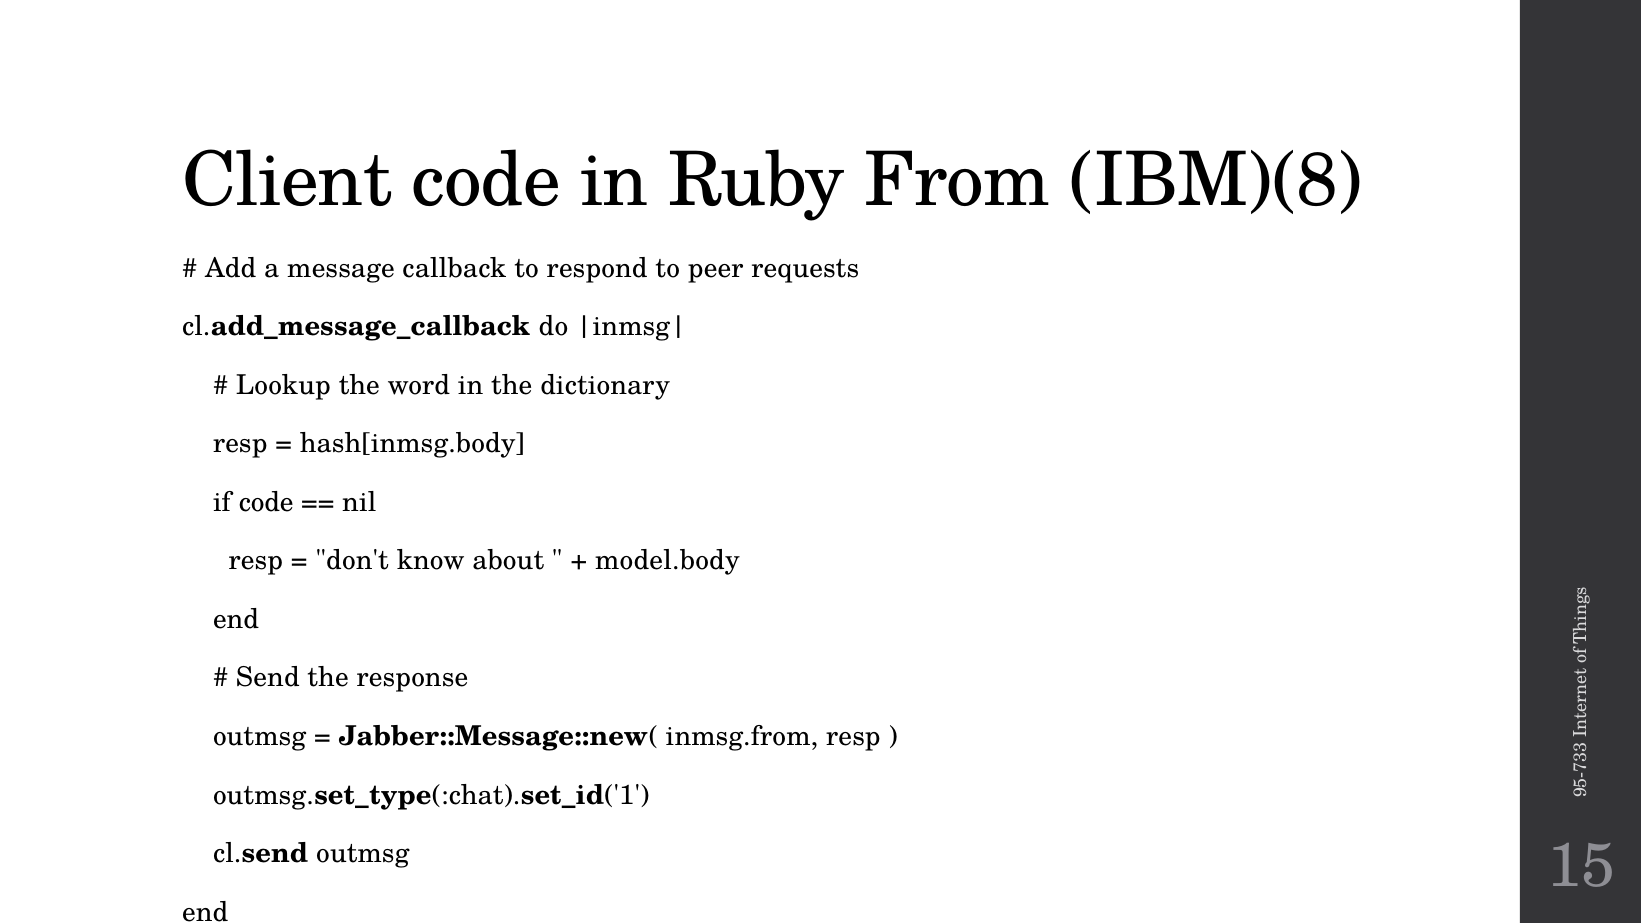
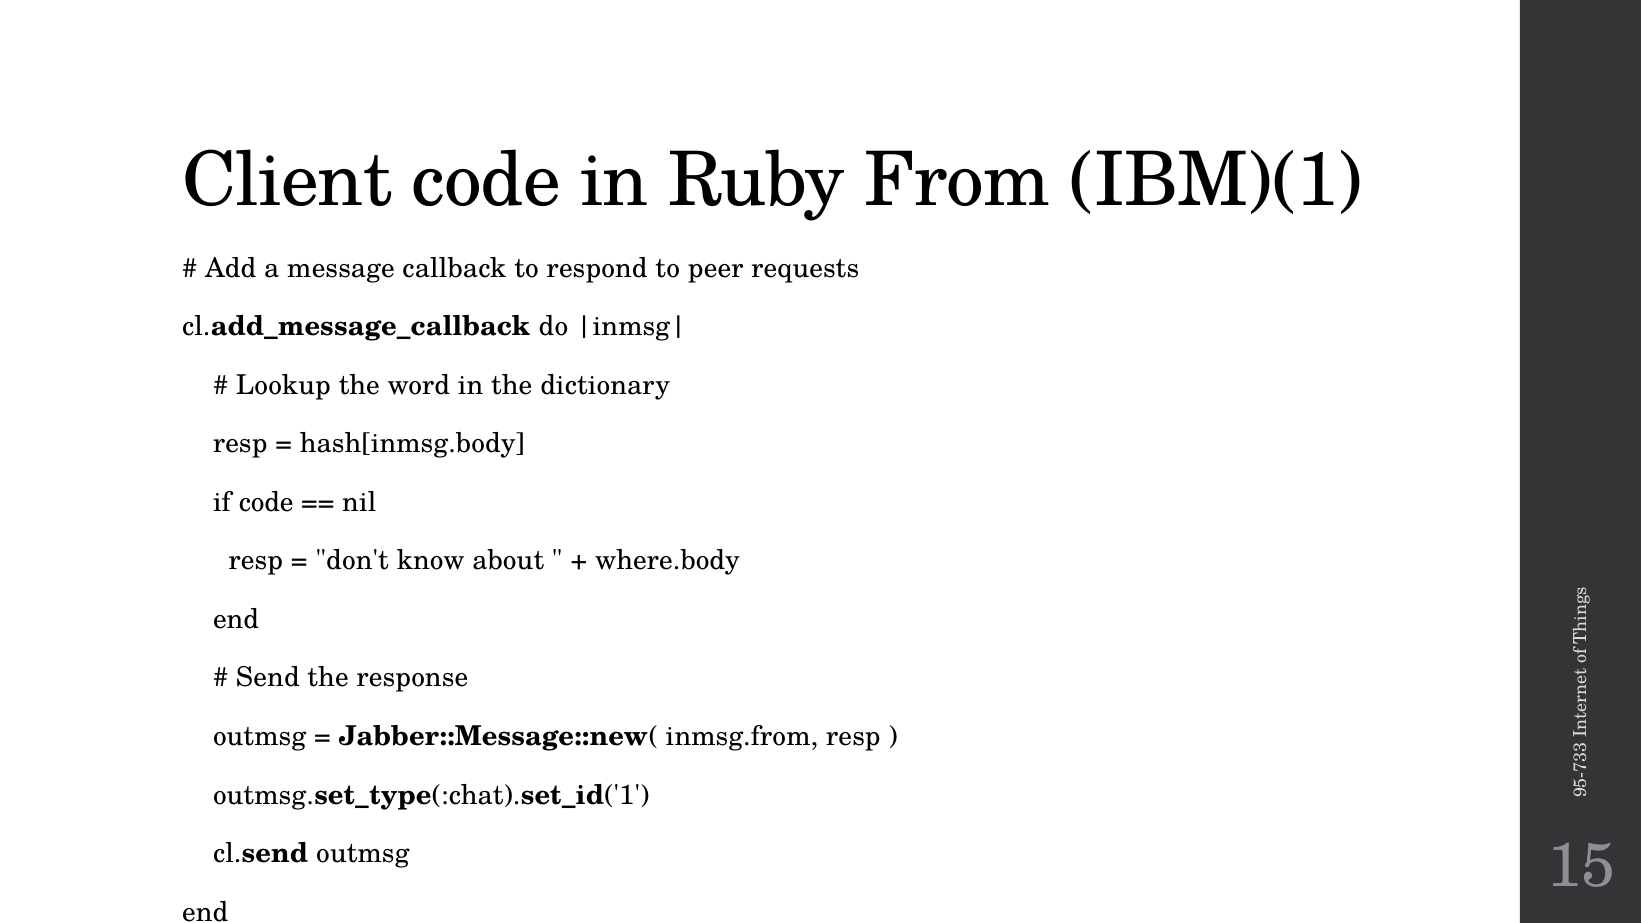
IBM)(8: IBM)(8 -> IBM)(1
model.body: model.body -> where.body
